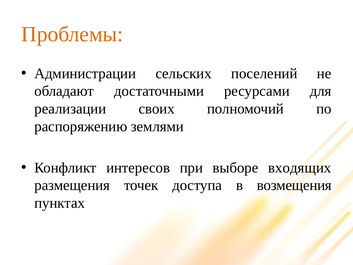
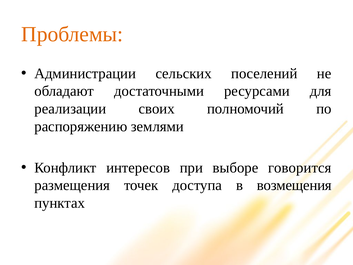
входящих: входящих -> говорится
